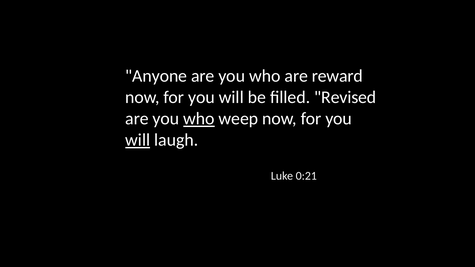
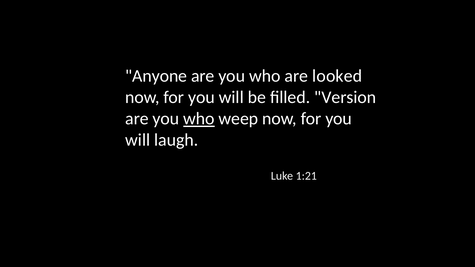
reward: reward -> looked
Revised: Revised -> Version
will at (138, 140) underline: present -> none
0:21: 0:21 -> 1:21
